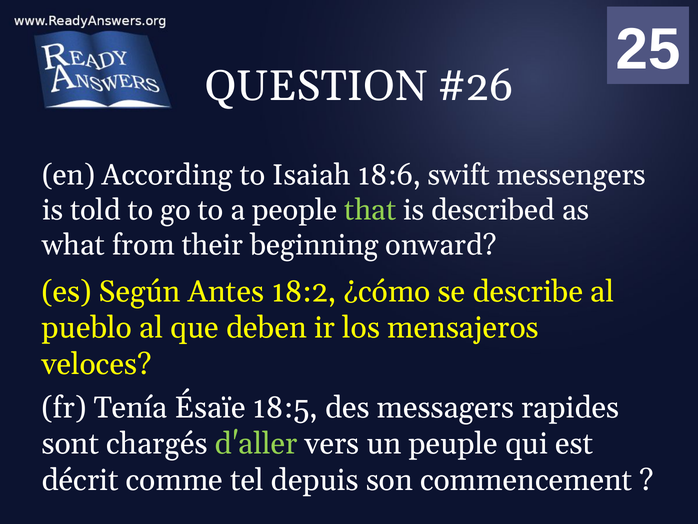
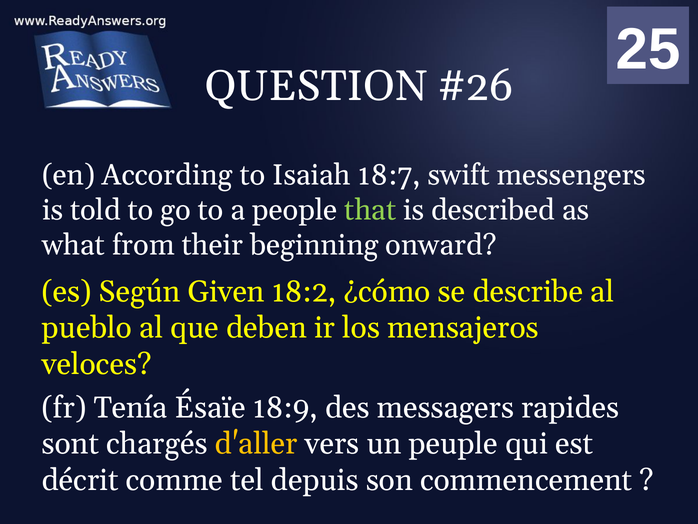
18:6: 18:6 -> 18:7
Antes: Antes -> Given
18:5: 18:5 -> 18:9
d'aller colour: light green -> yellow
